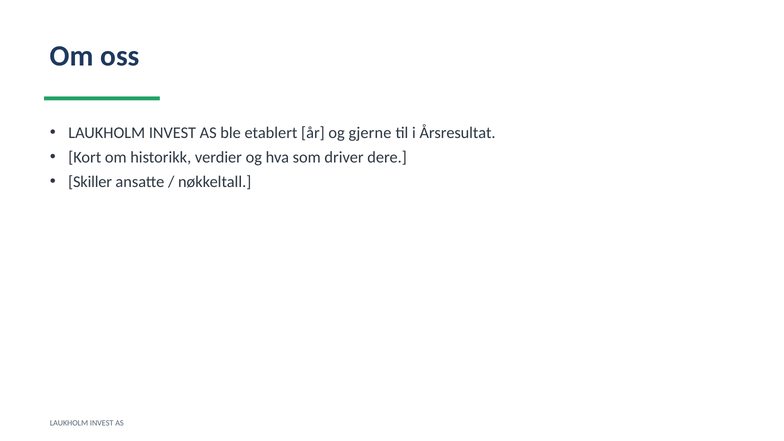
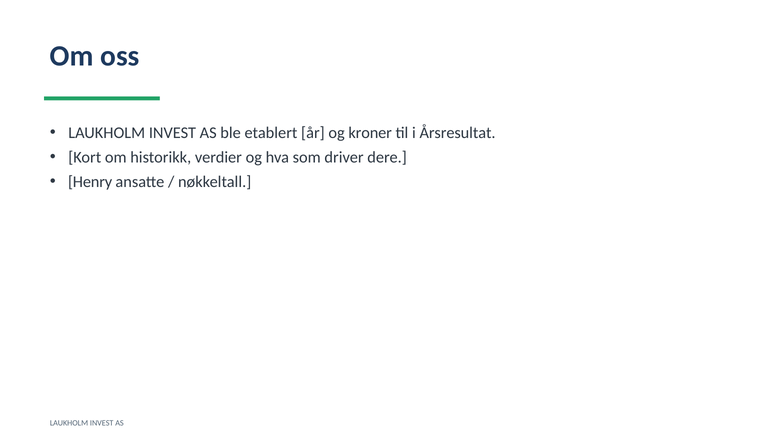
gjerne: gjerne -> kroner
Skiller: Skiller -> Henry
